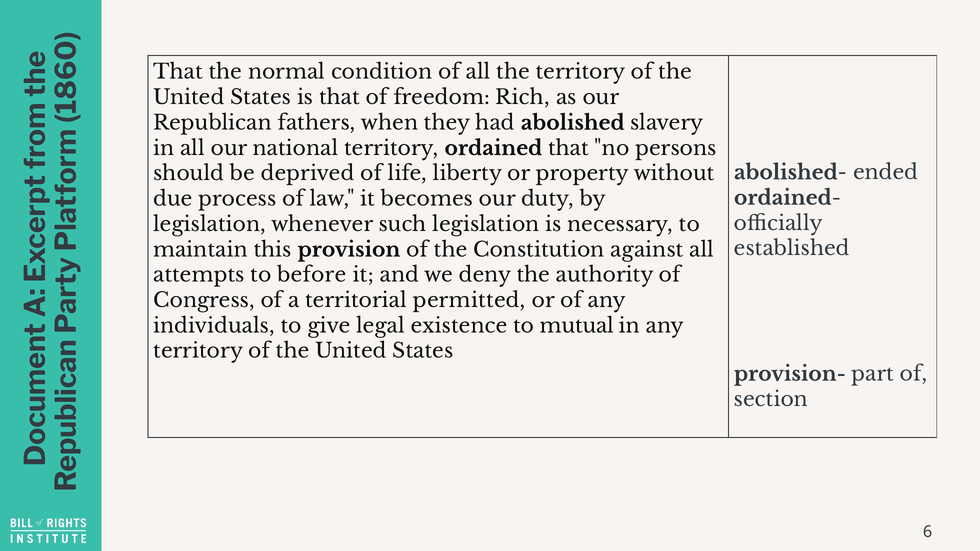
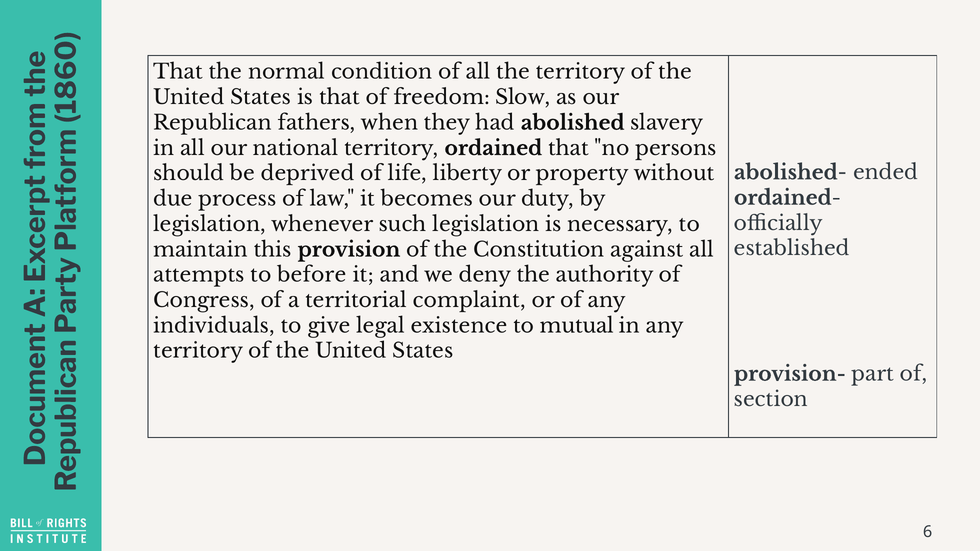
Rich: Rich -> Slow
permitted: permitted -> complaint
